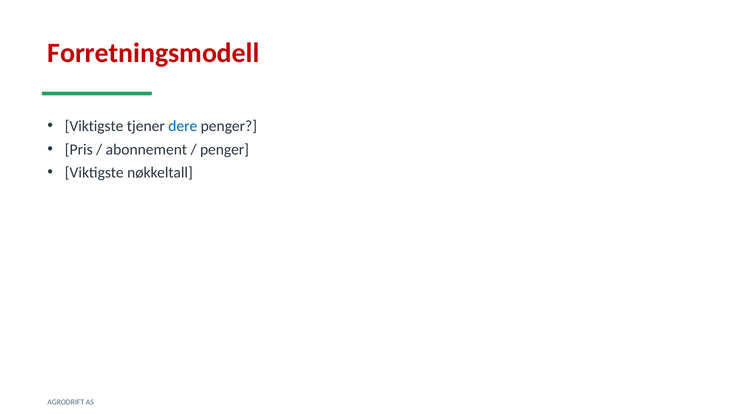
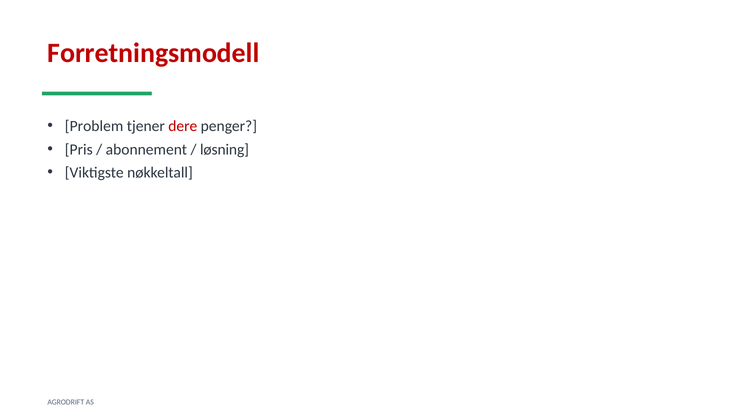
Viktigste at (94, 126): Viktigste -> Problem
dere colour: blue -> red
penger at (224, 149): penger -> løsning
